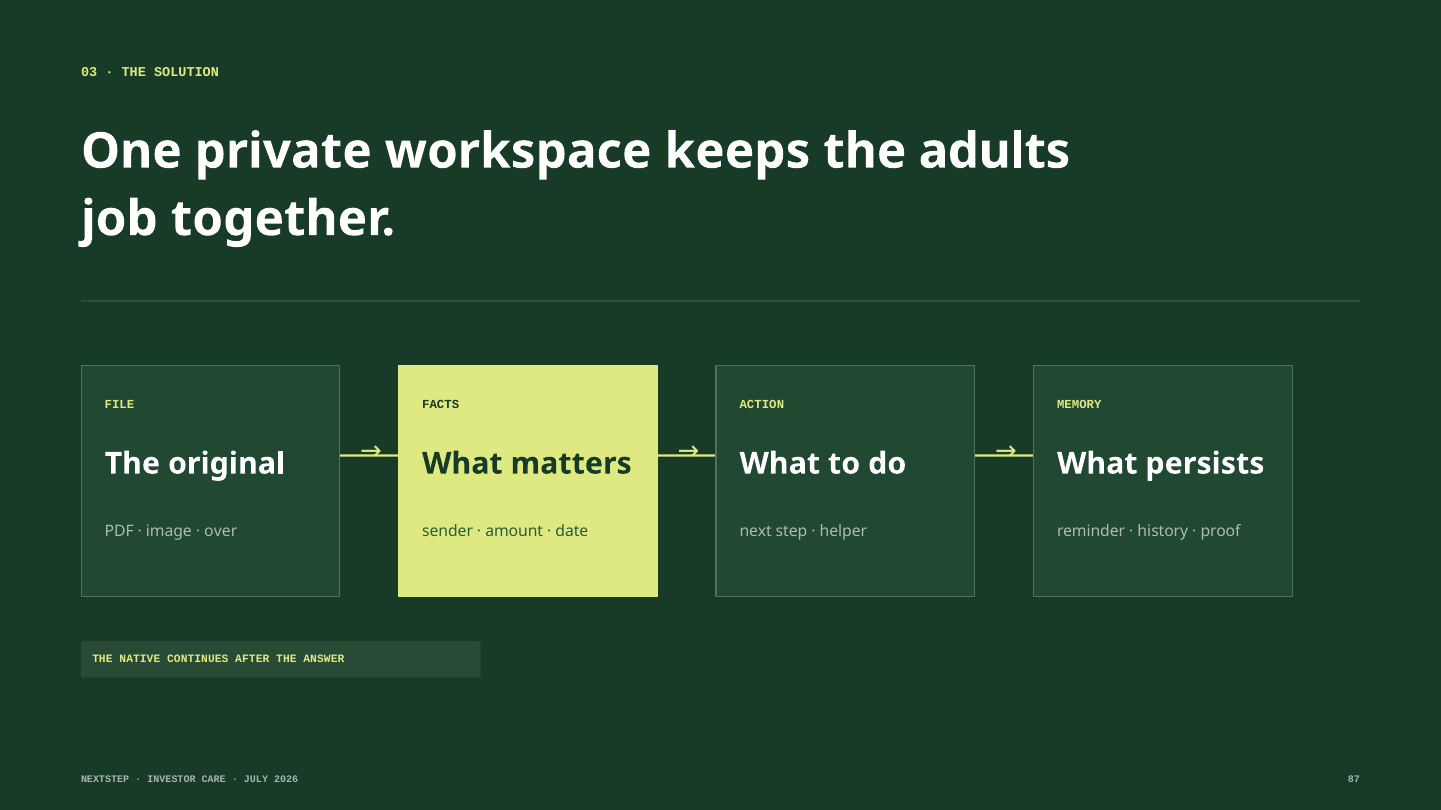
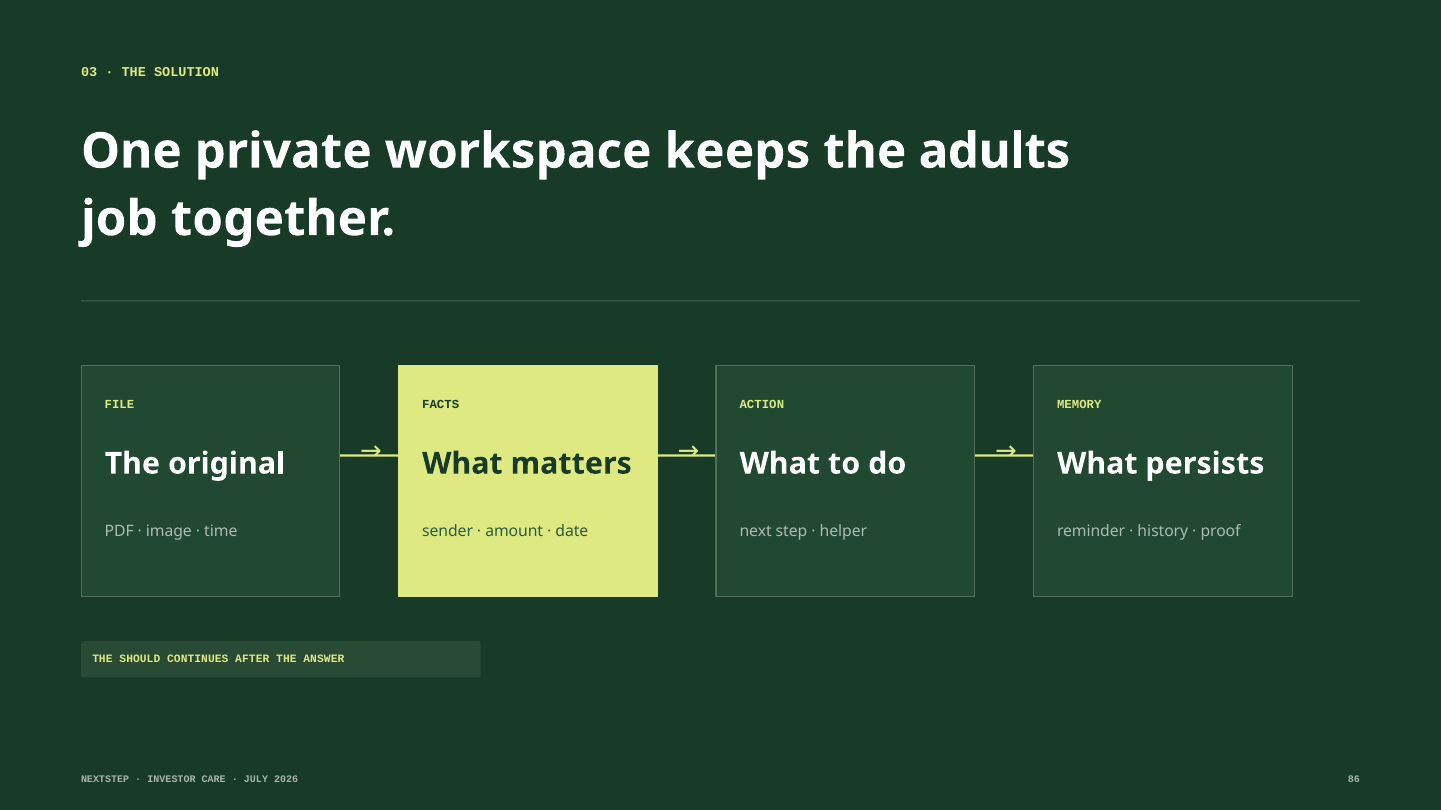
over: over -> time
NATIVE: NATIVE -> SHOULD
87: 87 -> 86
